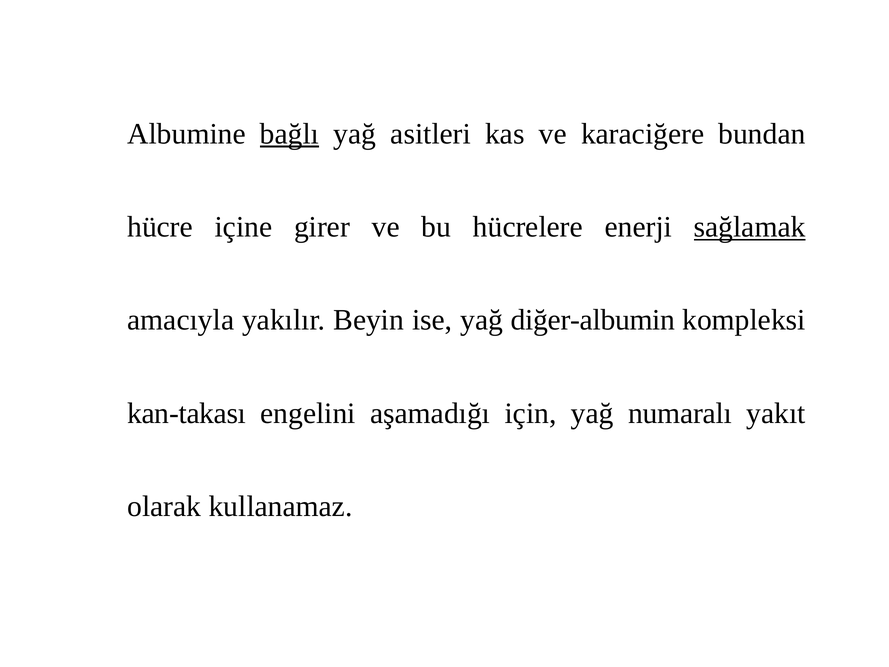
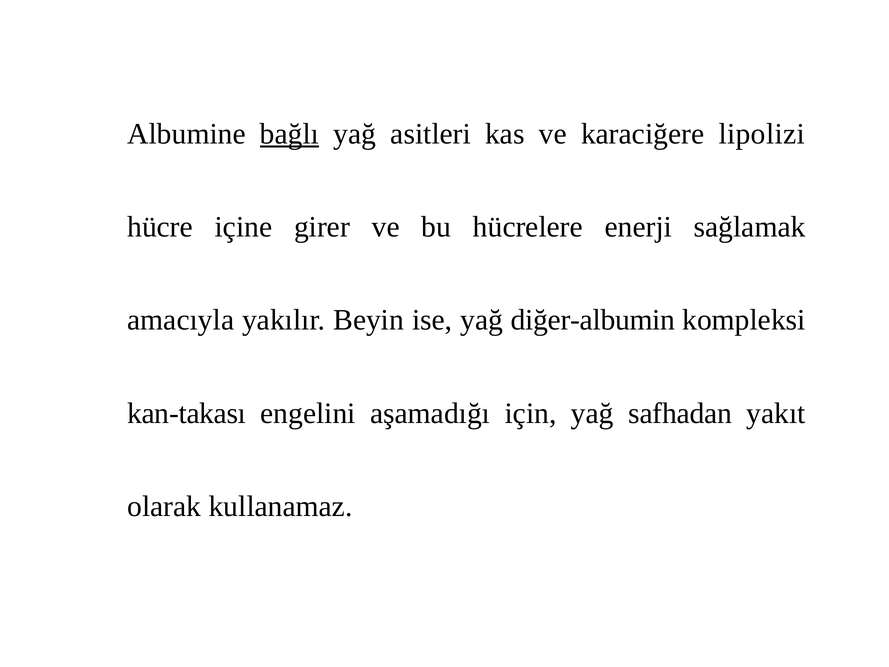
bundan: bundan -> lipolizi
sağlamak underline: present -> none
numaralı: numaralı -> safhadan
